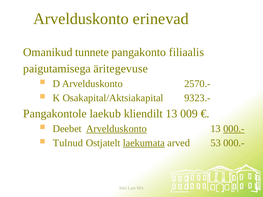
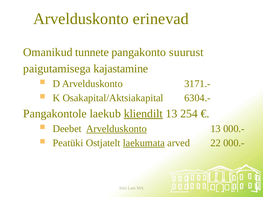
filiaalis: filiaalis -> suurust
äritegevuse: äritegevuse -> kajastamine
2570.-: 2570.- -> 3171.-
9323.-: 9323.- -> 6304.-
kliendilt underline: none -> present
009: 009 -> 254
000.- at (234, 129) underline: present -> none
Tulnud: Tulnud -> Peatüki
53: 53 -> 22
